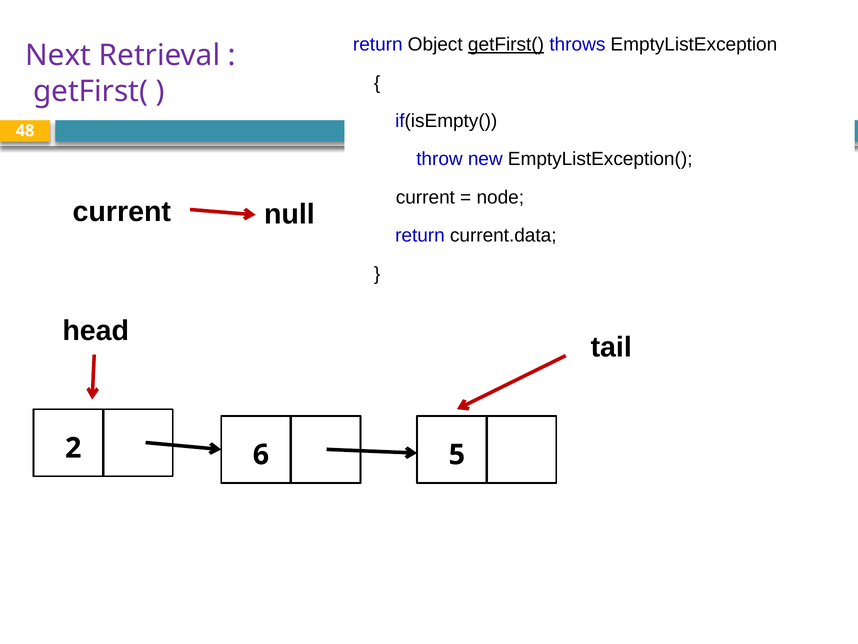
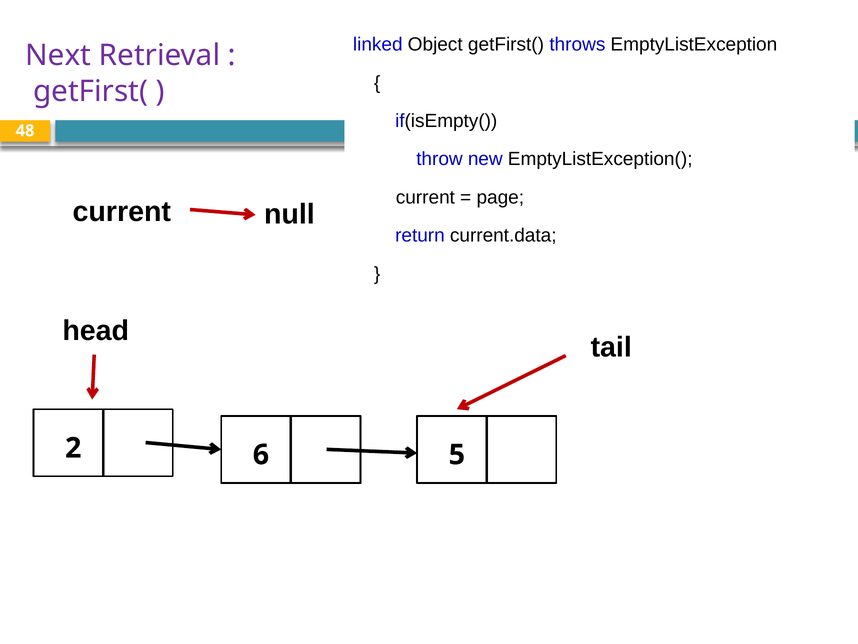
return at (378, 44): return -> linked
getFirst( at (506, 44) underline: present -> none
node: node -> page
